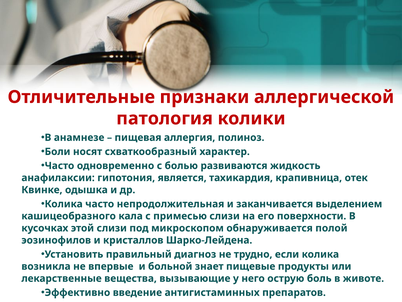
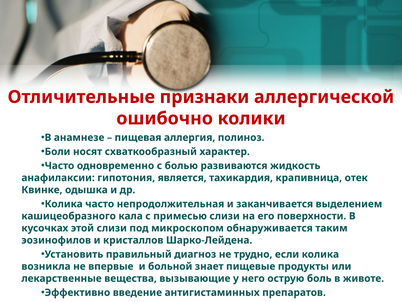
патология: патология -> ошибочно
полой: полой -> таким
